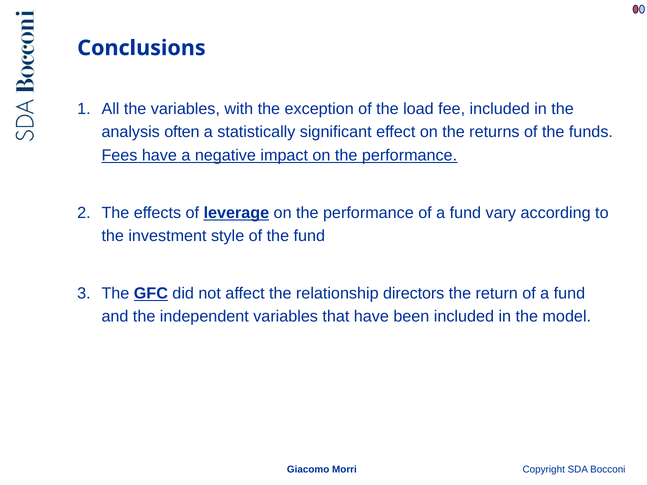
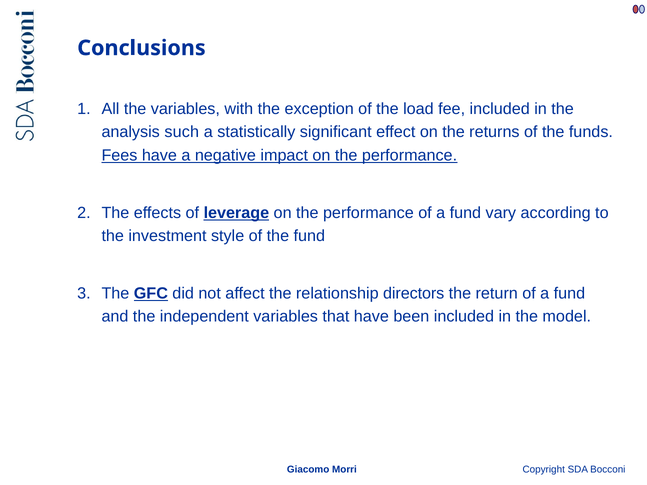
often: often -> such
